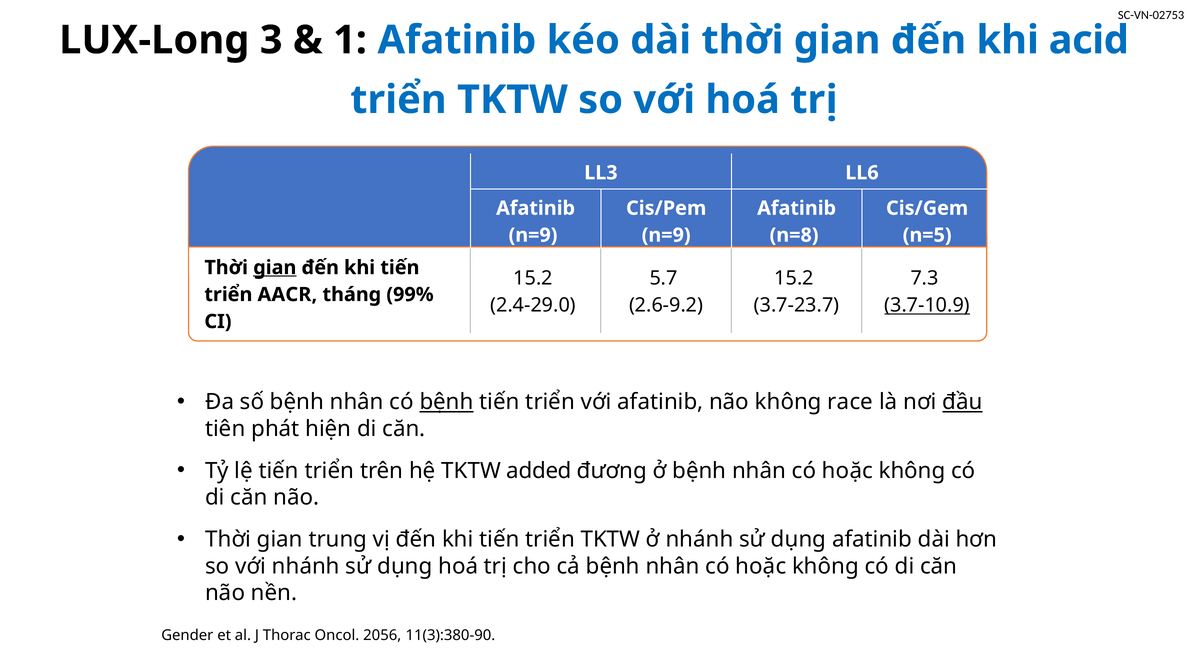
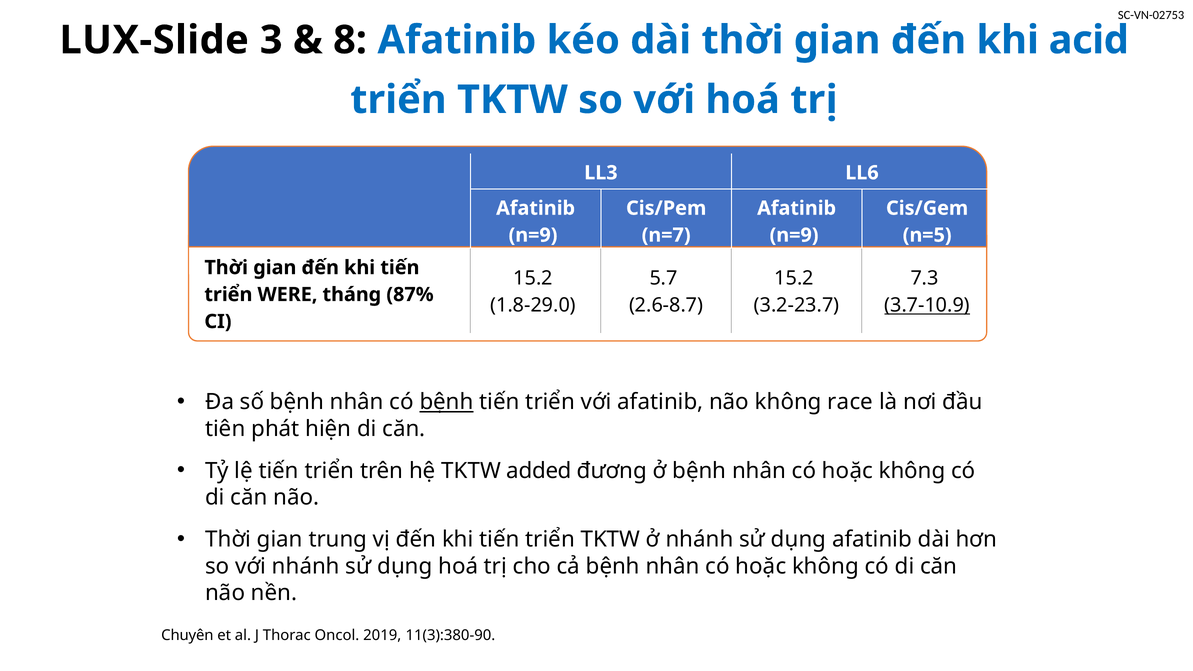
LUX-Long: LUX-Long -> LUX-Slide
1: 1 -> 8
n=9 at (666, 235): n=9 -> n=7
n=8 at (794, 235): n=8 -> n=9
gian at (275, 268) underline: present -> none
AACR: AACR -> WERE
99%: 99% -> 87%
2.4-29.0: 2.4-29.0 -> 1.8-29.0
2.6-9.2: 2.6-9.2 -> 2.6-8.7
3.7-23.7: 3.7-23.7 -> 3.2-23.7
đầu underline: present -> none
Gender: Gender -> Chuyên
2056: 2056 -> 2019
